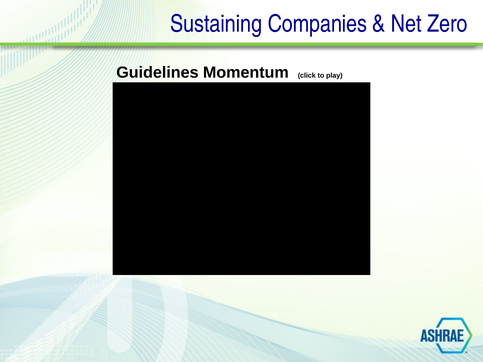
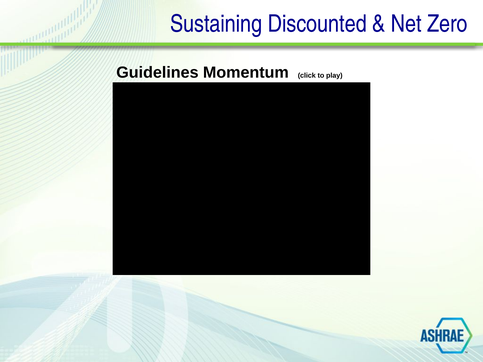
Companies: Companies -> Discounted
